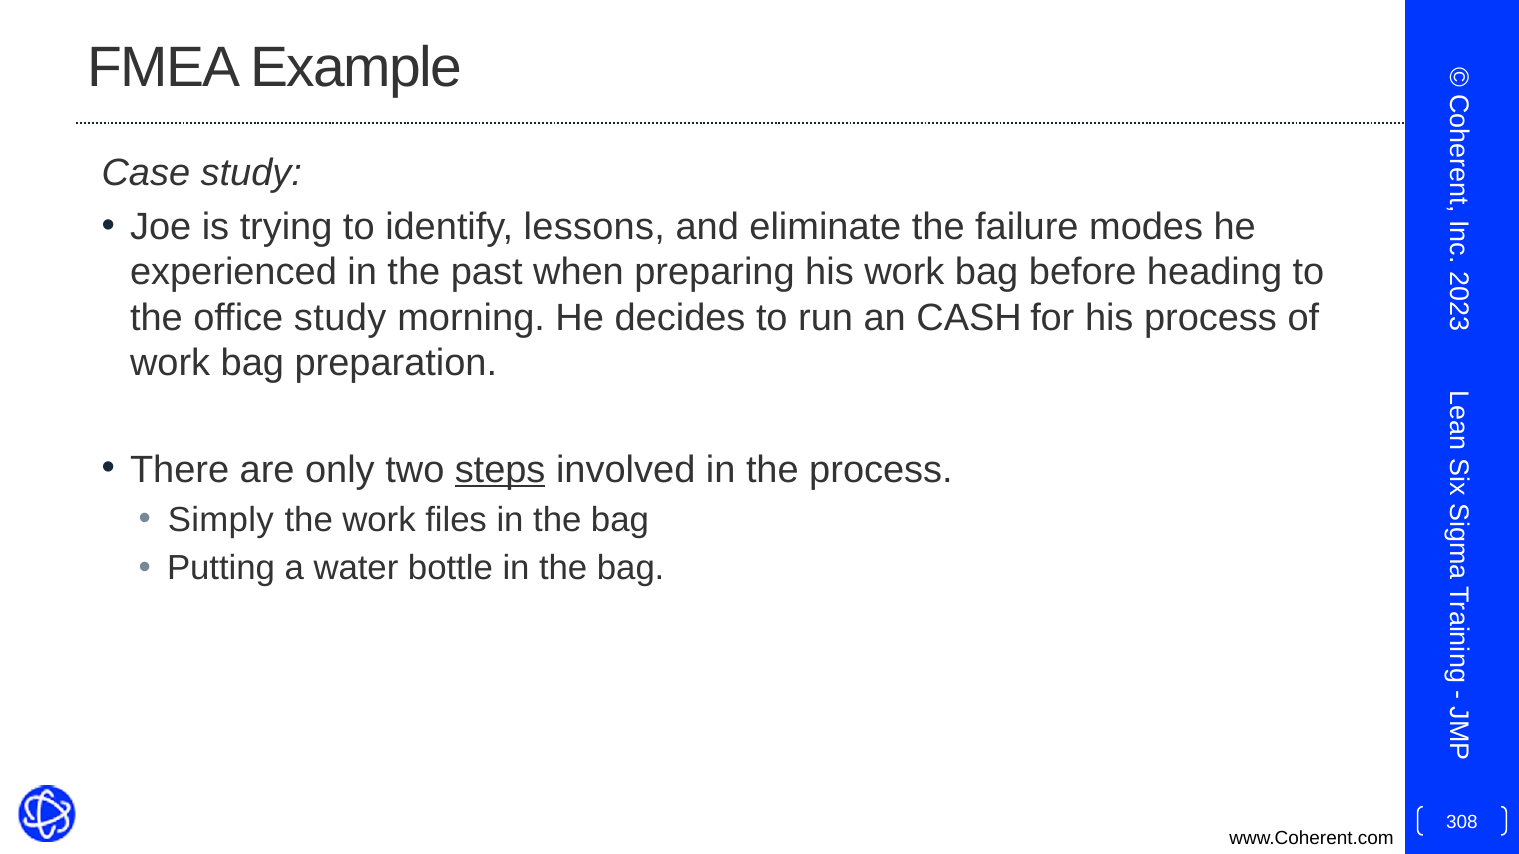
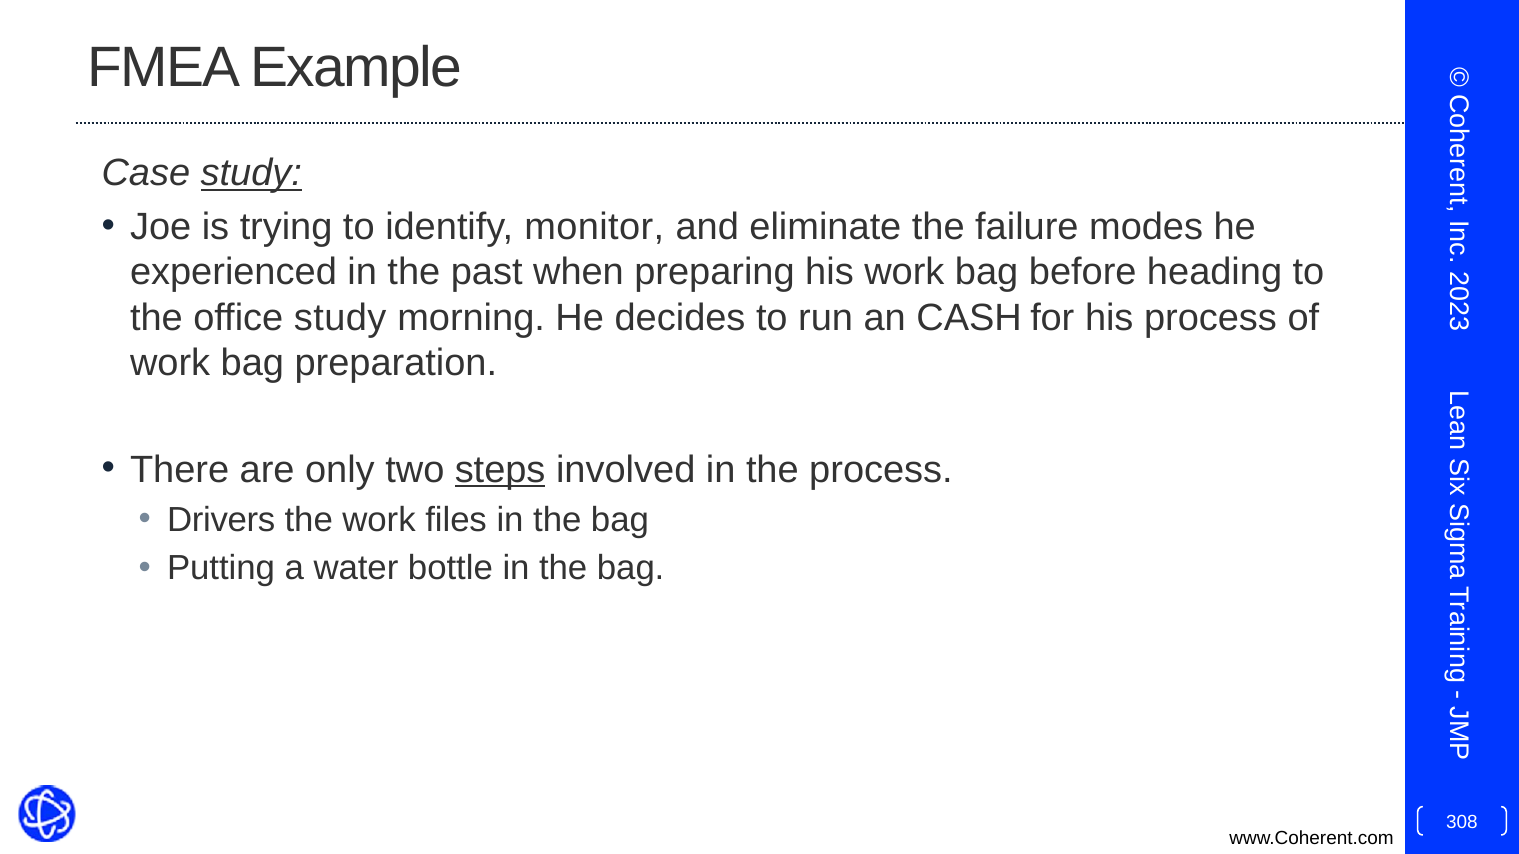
study at (251, 174) underline: none -> present
lessons: lessons -> monitor
Simply: Simply -> Drivers
